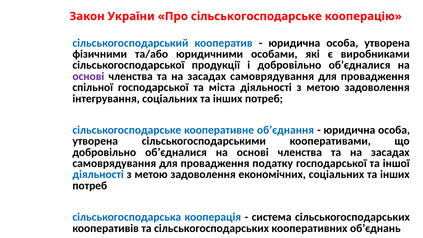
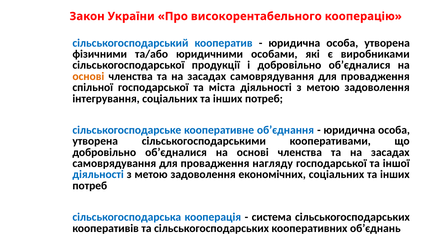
Про сільськогосподарське: сільськогосподарське -> високорентабельного
основі at (88, 76) colour: purple -> orange
податку: податку -> нагляду
